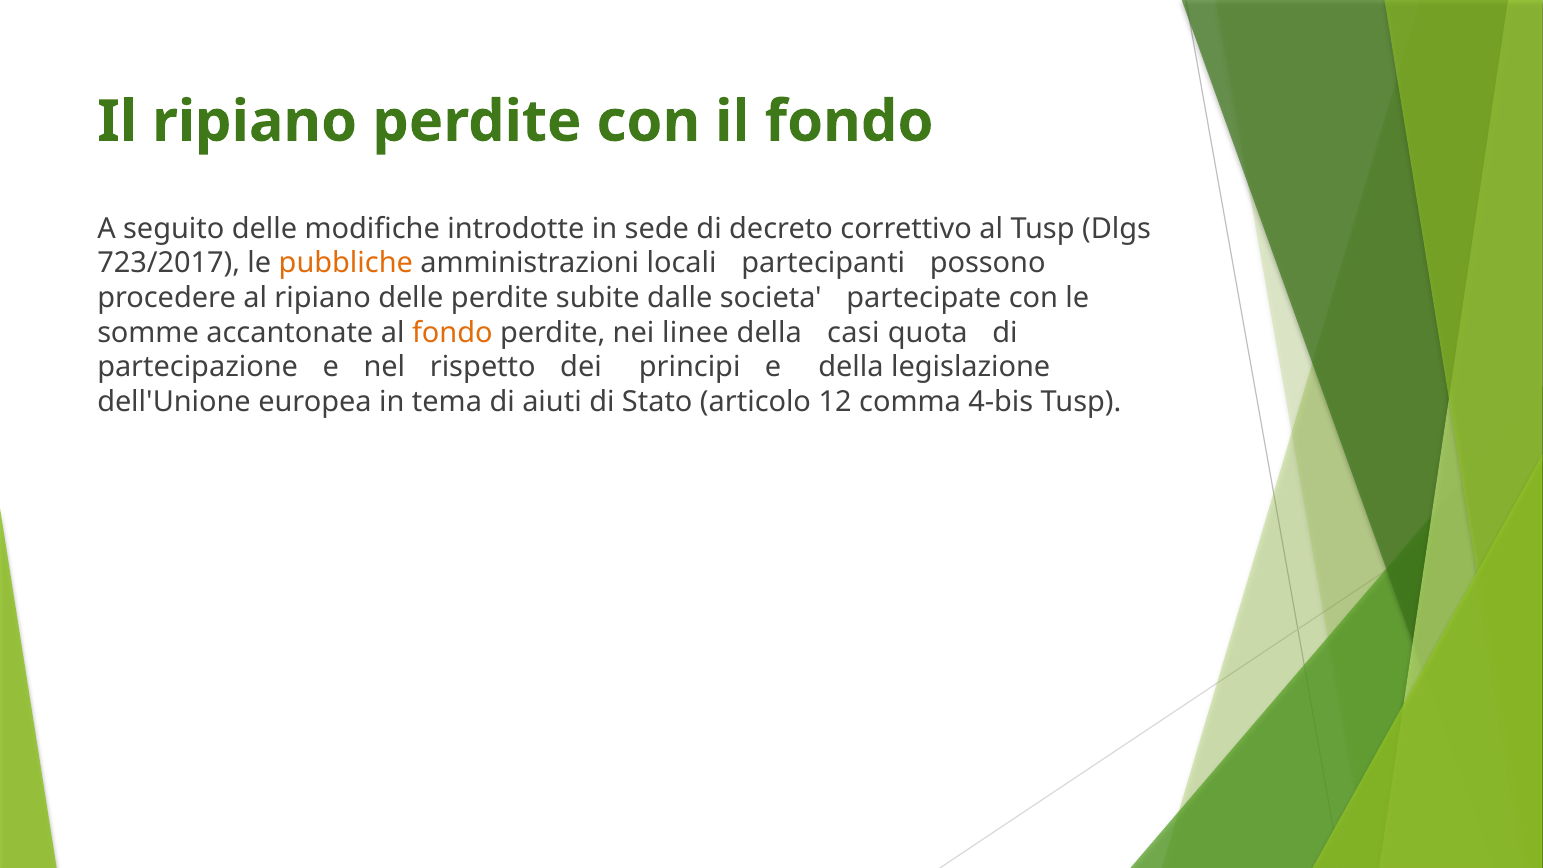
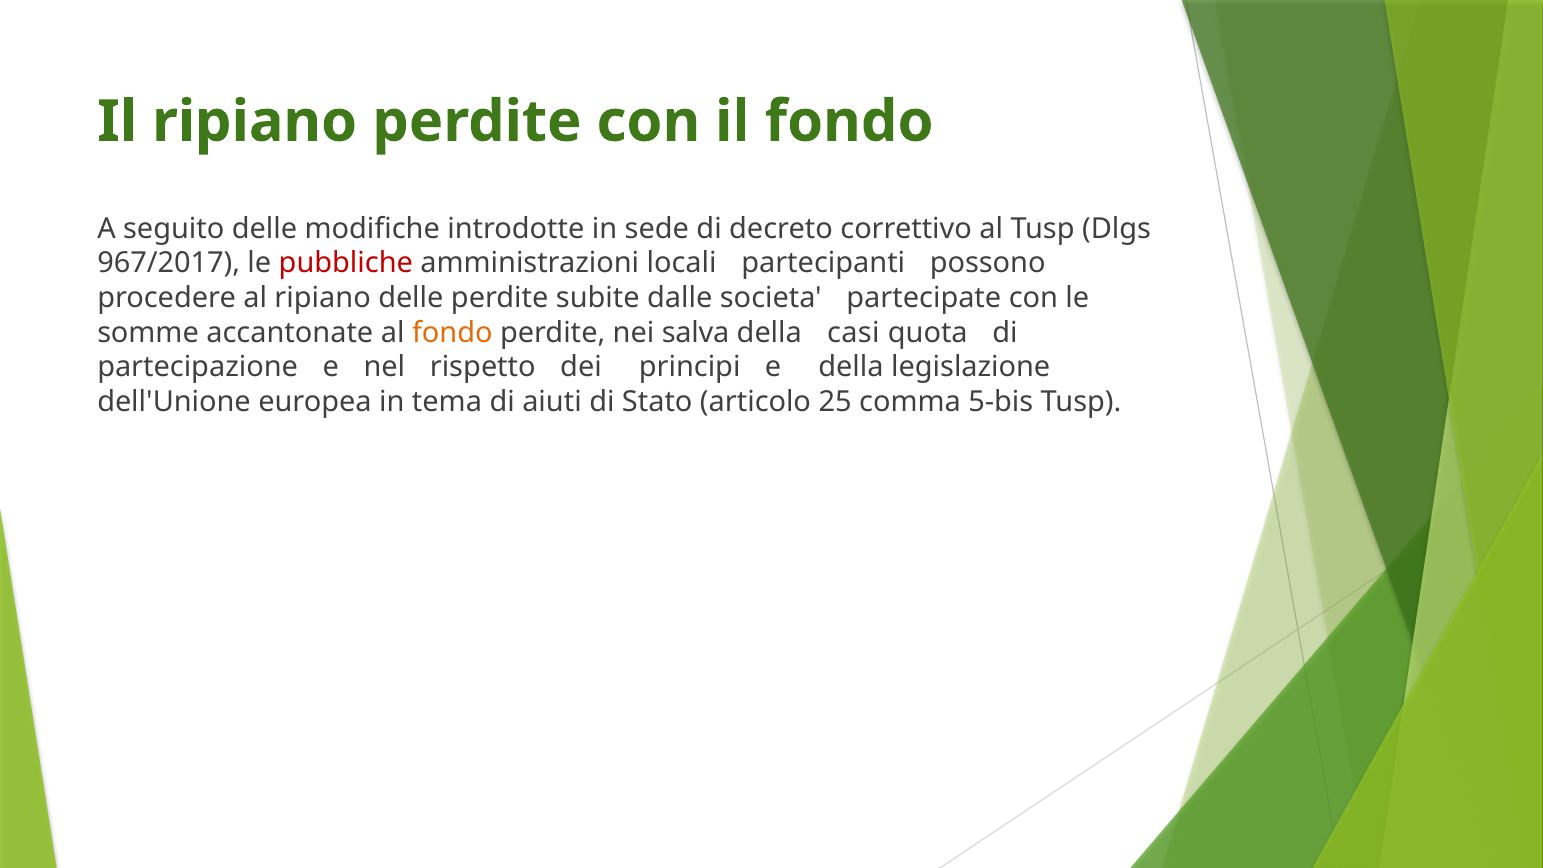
723/2017: 723/2017 -> 967/2017
pubbliche colour: orange -> red
linee: linee -> salva
12: 12 -> 25
4-bis: 4-bis -> 5-bis
